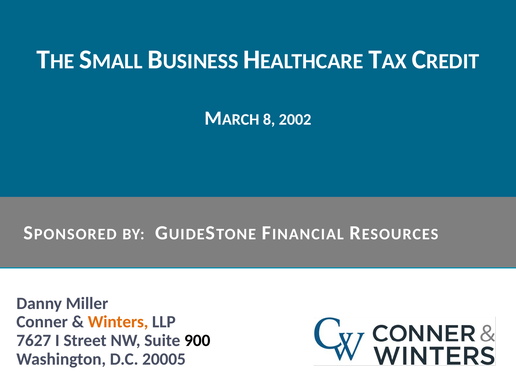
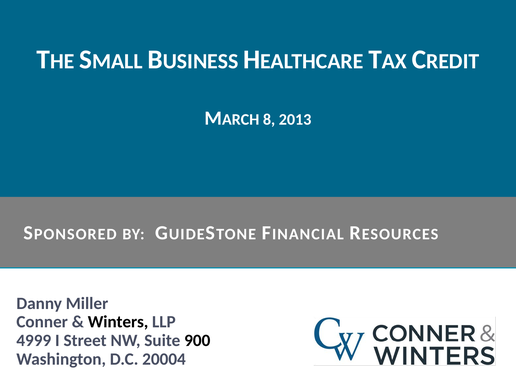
2002: 2002 -> 2013
Winters colour: orange -> black
7627: 7627 -> 4999
20005: 20005 -> 20004
